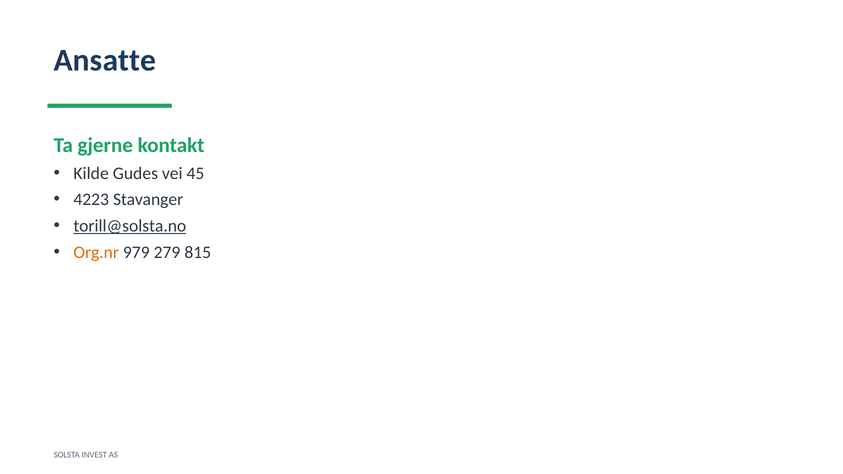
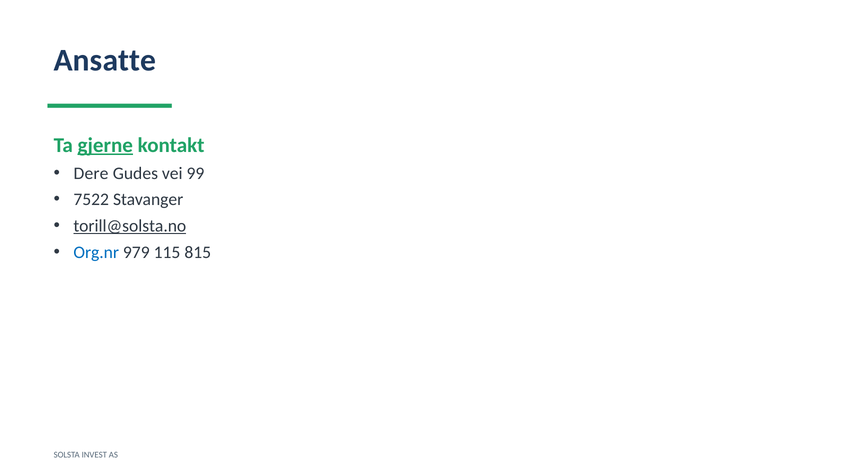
gjerne underline: none -> present
Kilde: Kilde -> Dere
45: 45 -> 99
4223: 4223 -> 7522
Org.nr colour: orange -> blue
279: 279 -> 115
